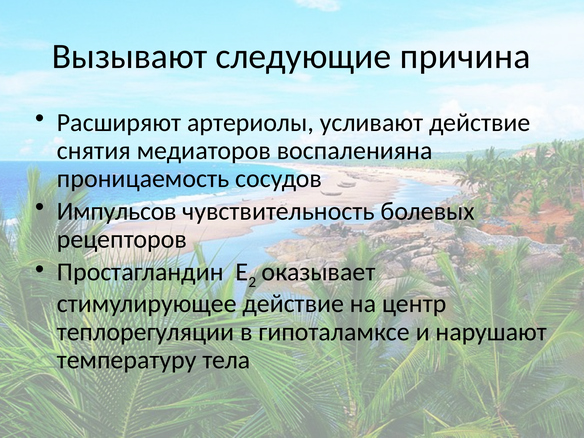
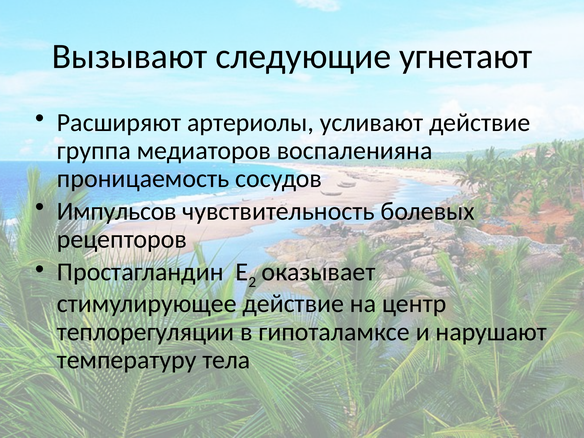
причина: причина -> угнетают
снятия: снятия -> группа
